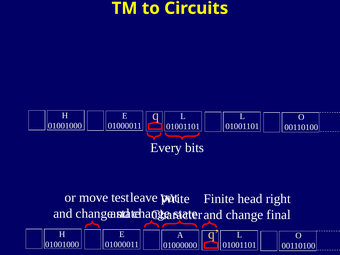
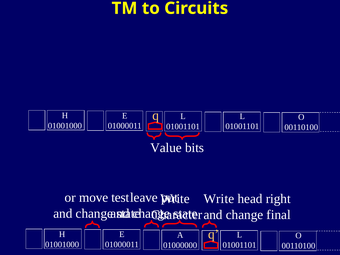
Every: Every -> Value
Finite at (219, 199): Finite -> Write
